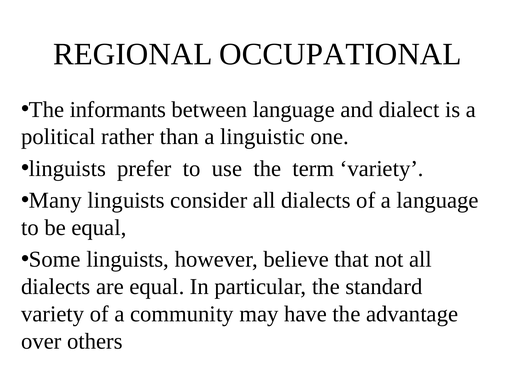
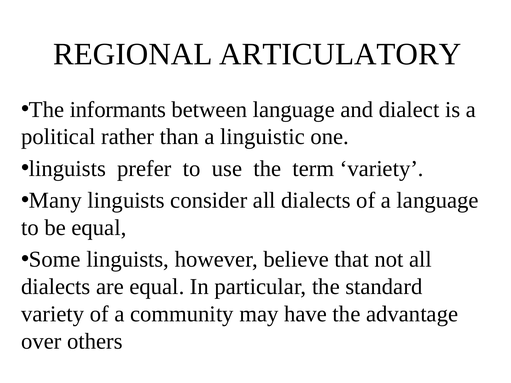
OCCUPATIONAL: OCCUPATIONAL -> ARTICULATORY
